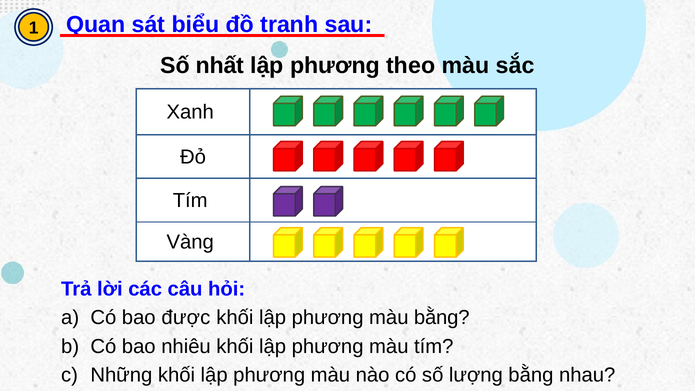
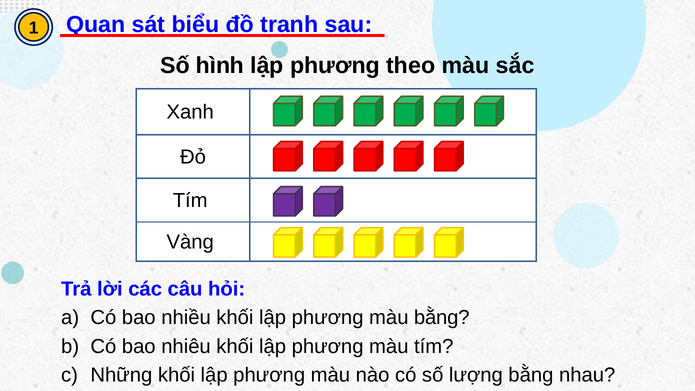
nhất: nhất -> hình
được: được -> nhiều
